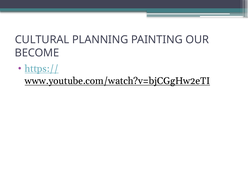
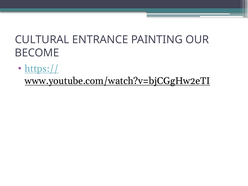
PLANNING: PLANNING -> ENTRANCE
